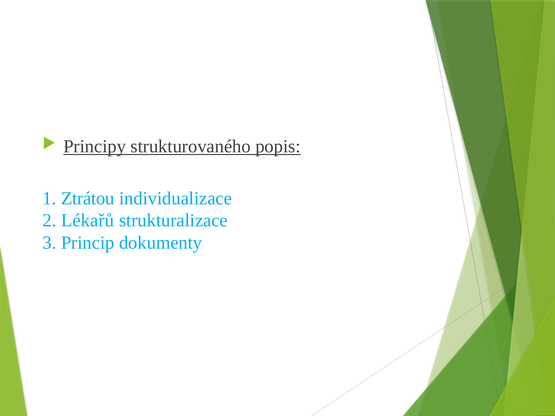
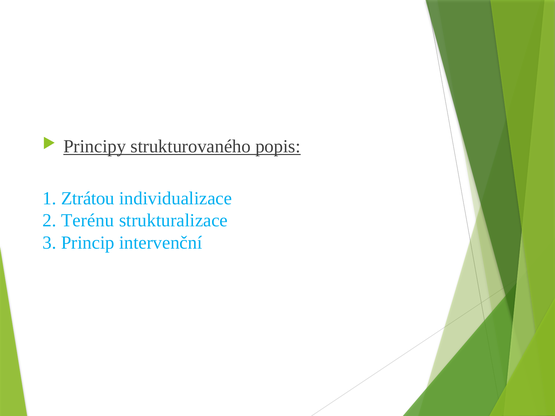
Lékařů: Lékařů -> Terénu
dokumenty: dokumenty -> intervenční
